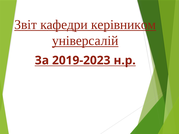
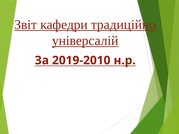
керівником: керівником -> традиційно
2019-2023: 2019-2023 -> 2019-2010
